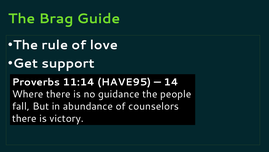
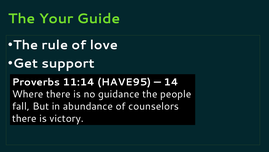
Brag: Brag -> Your
